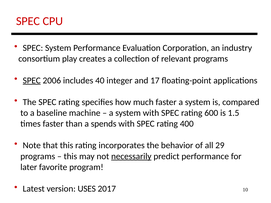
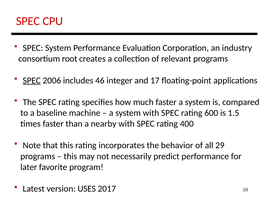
play: play -> root
40: 40 -> 46
spends: spends -> nearby
necessarily underline: present -> none
